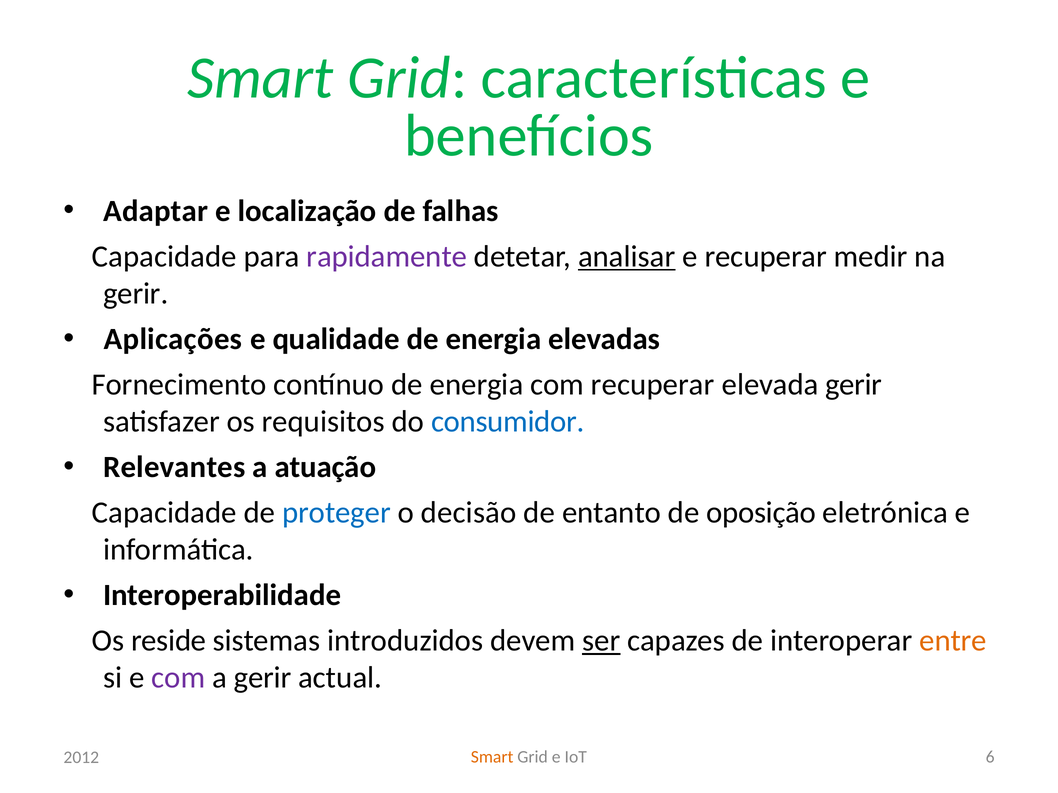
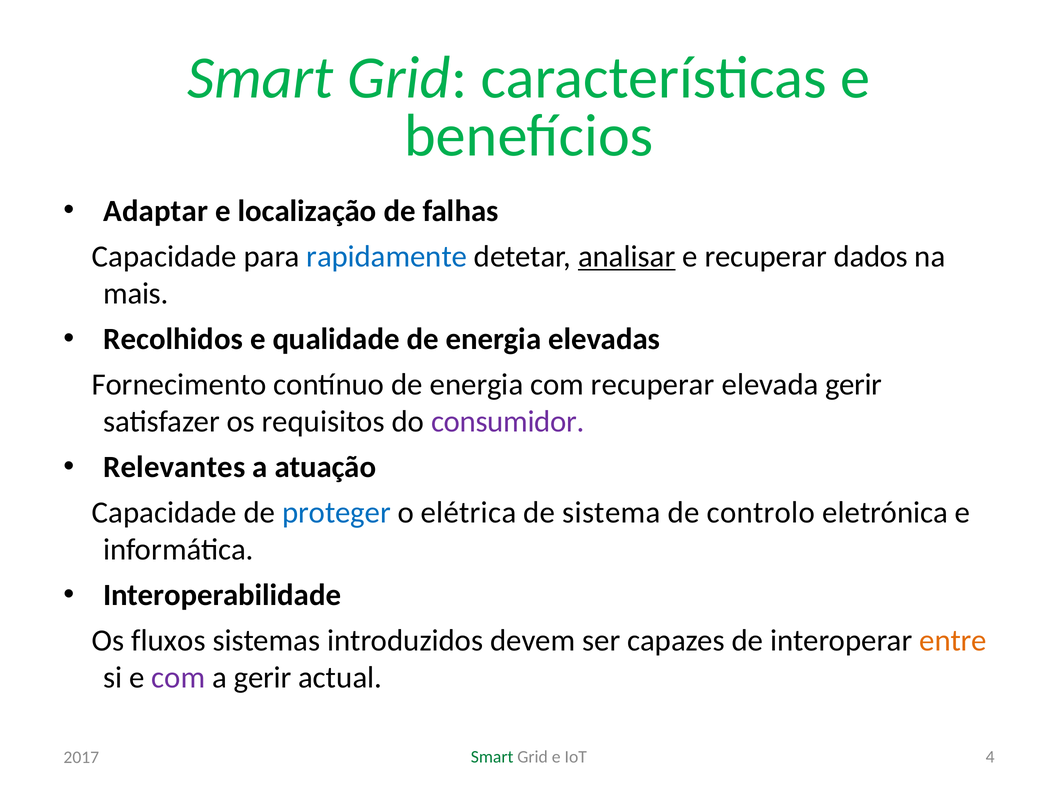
rapidamente colour: purple -> blue
medir: medir -> dados
gerir at (136, 294): gerir -> mais
Aplicações: Aplicações -> Recolhidos
consumidor colour: blue -> purple
decisão: decisão -> elétrica
entanto: entanto -> sistema
oposição: oposição -> controlo
reside: reside -> fluxos
ser underline: present -> none
Smart at (492, 758) colour: orange -> green
6: 6 -> 4
2012: 2012 -> 2017
